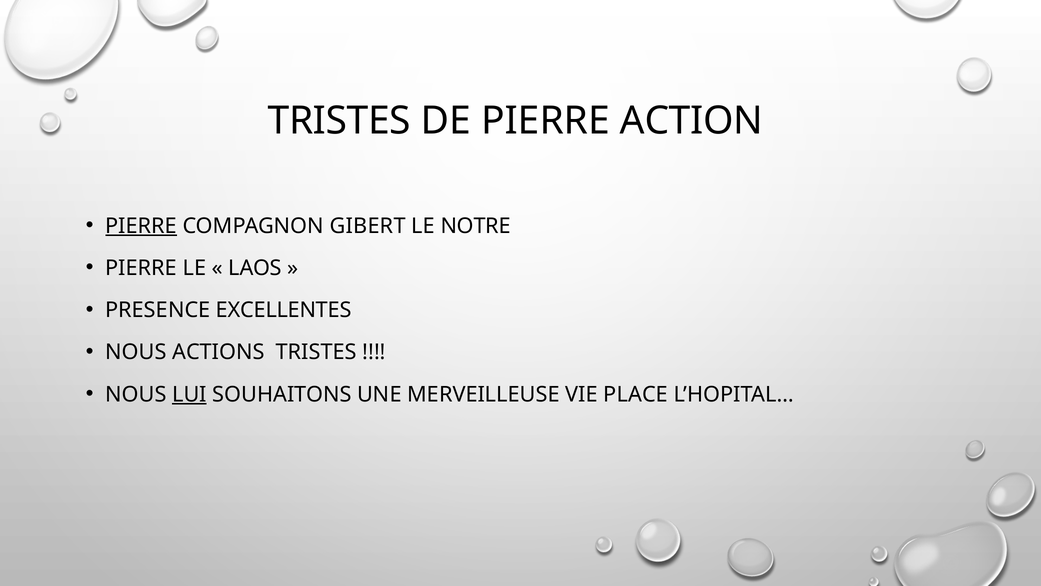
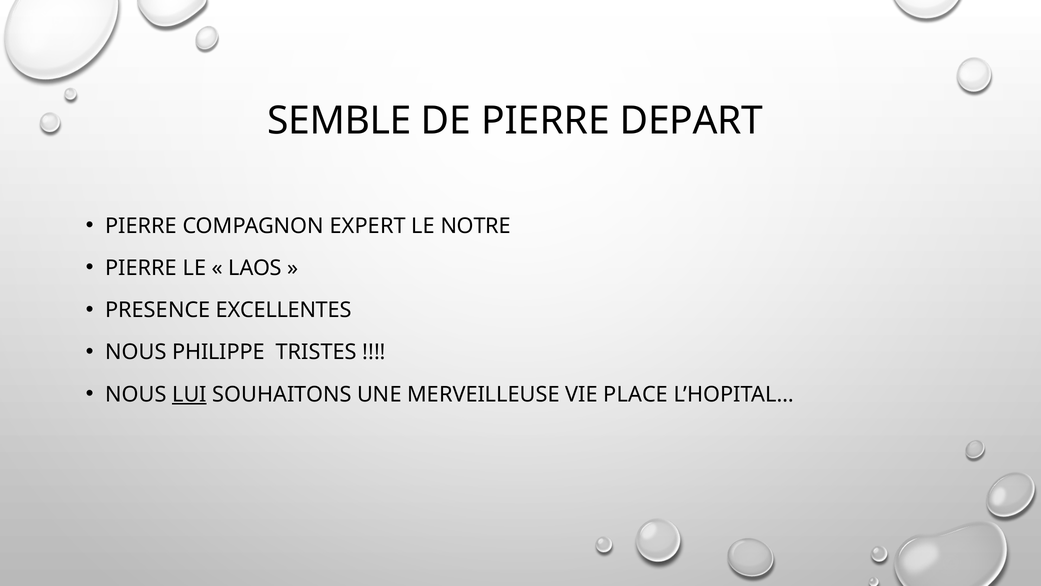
TRISTES at (339, 121): TRISTES -> SEMBLE
ACTION: ACTION -> DEPART
PIERRE at (141, 226) underline: present -> none
GIBERT: GIBERT -> EXPERT
ACTIONS: ACTIONS -> PHILIPPE
